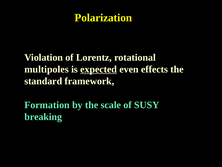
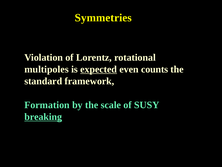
Polarization: Polarization -> Symmetries
effects: effects -> counts
breaking underline: none -> present
